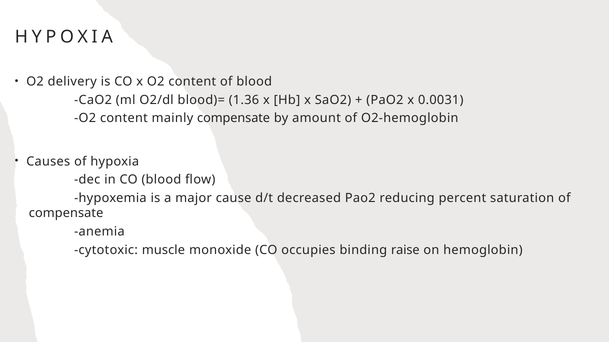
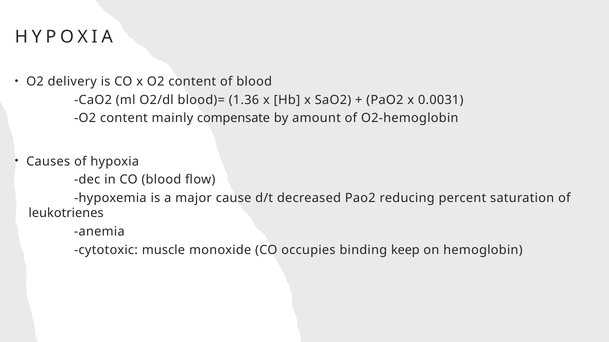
compensate at (66, 214): compensate -> leukotrienes
raise: raise -> keep
